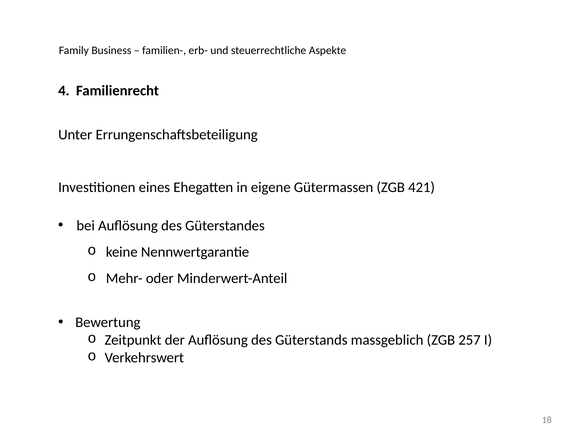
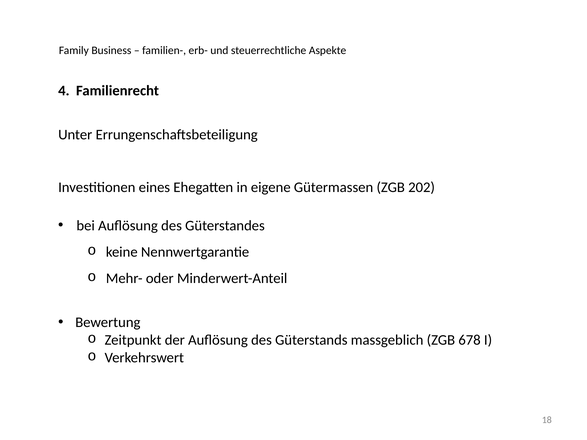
421: 421 -> 202
257: 257 -> 678
